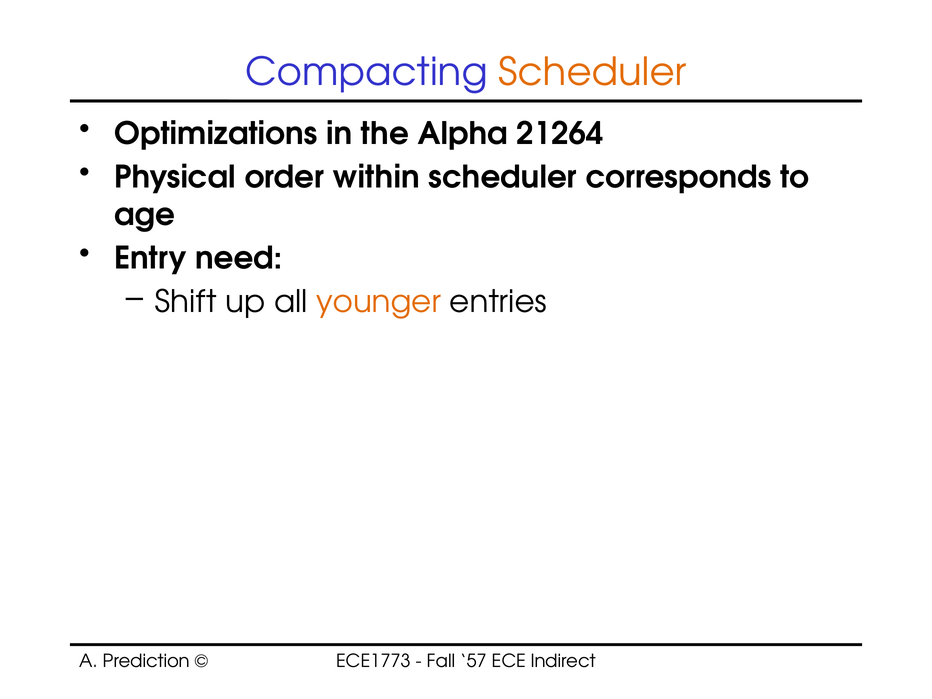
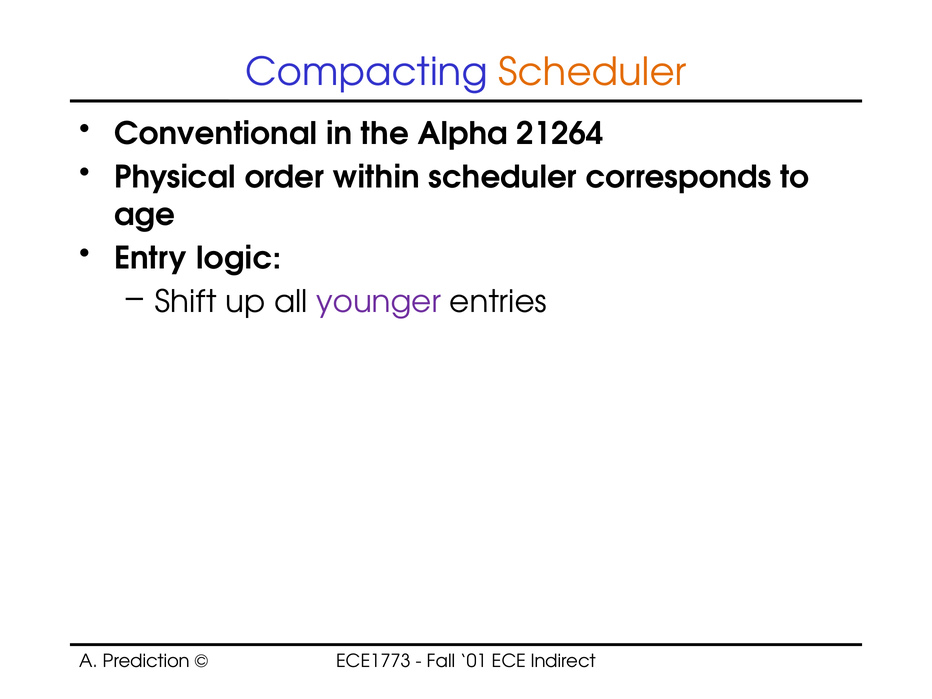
Optimizations: Optimizations -> Conventional
need: need -> logic
younger colour: orange -> purple
57: 57 -> 01
